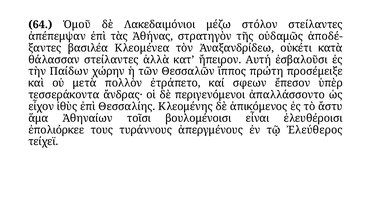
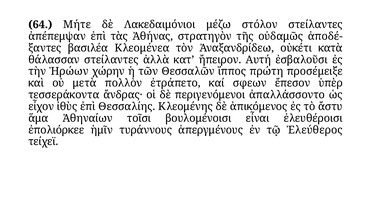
Ὁμοῦ: Ὁμοῦ -> Μήτε
Παίδων: Παίδων -> Ἡρώων
τους: τους -> ἡμῖν
